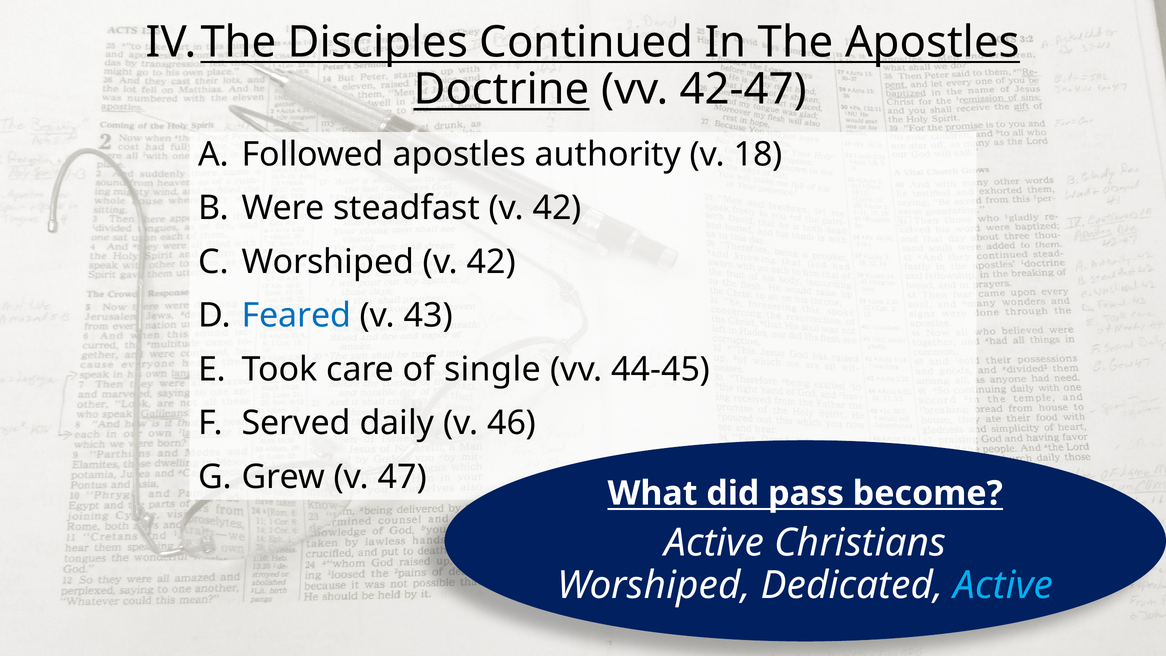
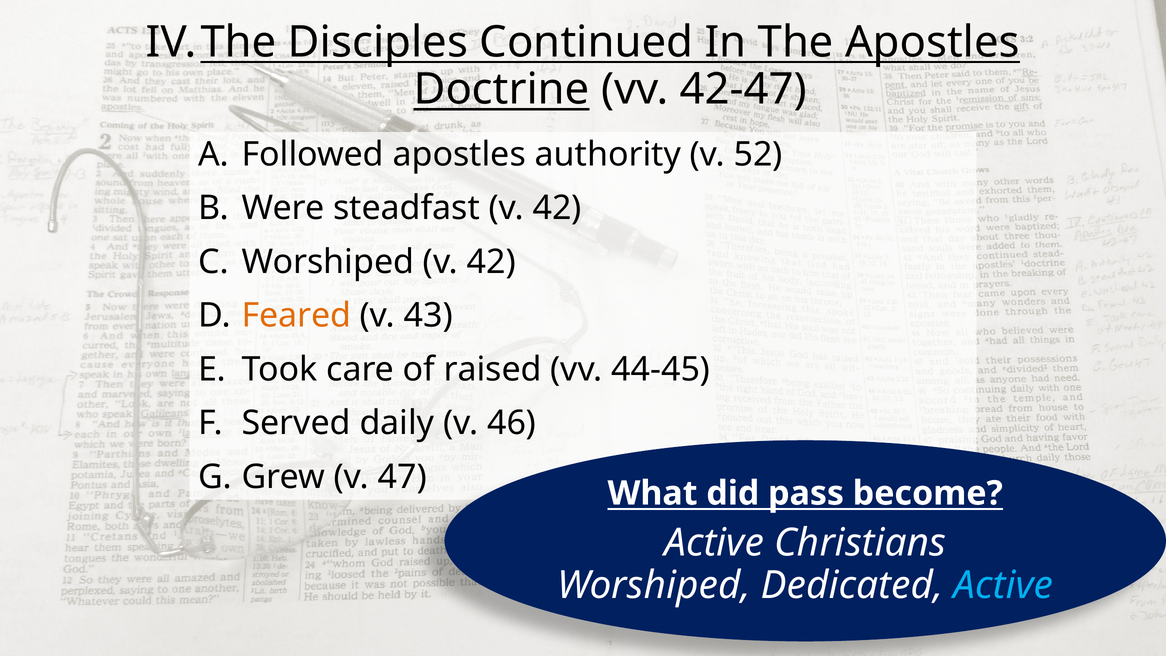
18: 18 -> 52
Feared colour: blue -> orange
single: single -> raised
